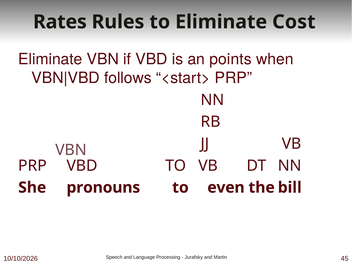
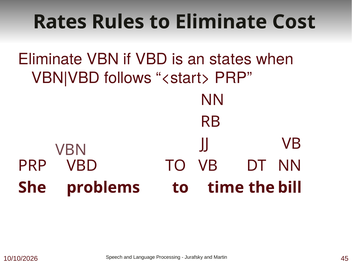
points: points -> states
pronouns: pronouns -> problems
even: even -> time
